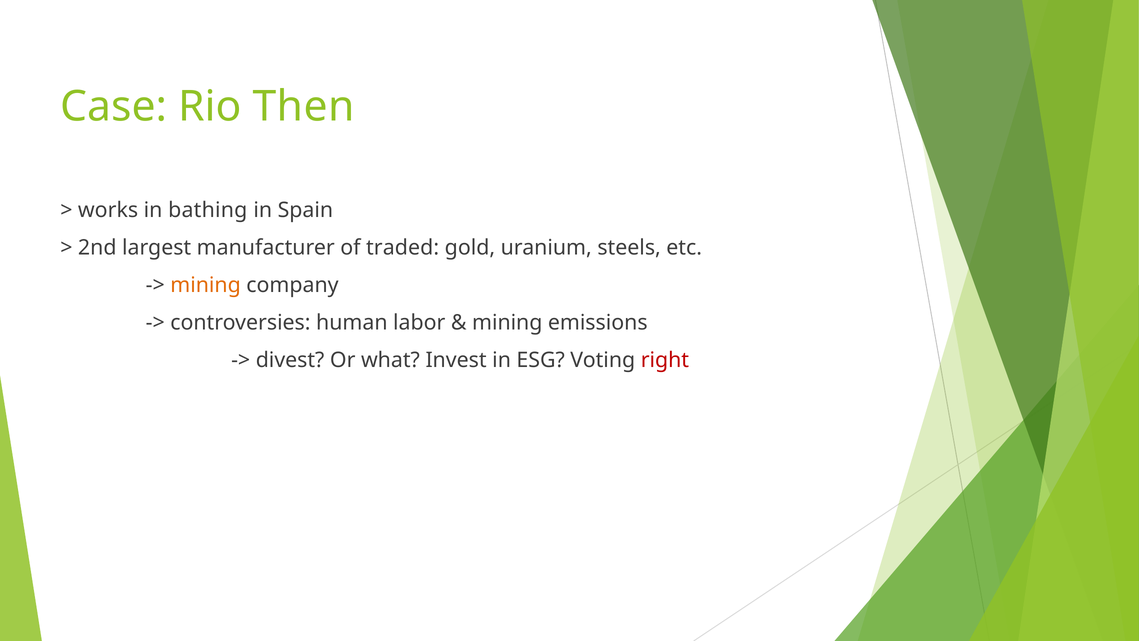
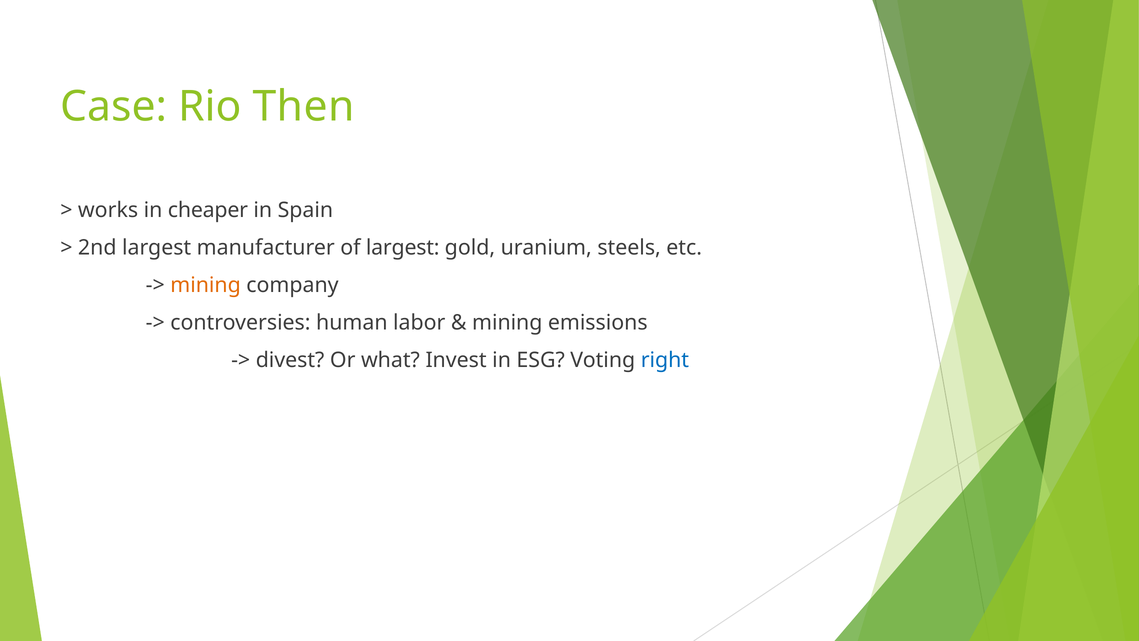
bathing: bathing -> cheaper
of traded: traded -> largest
right colour: red -> blue
